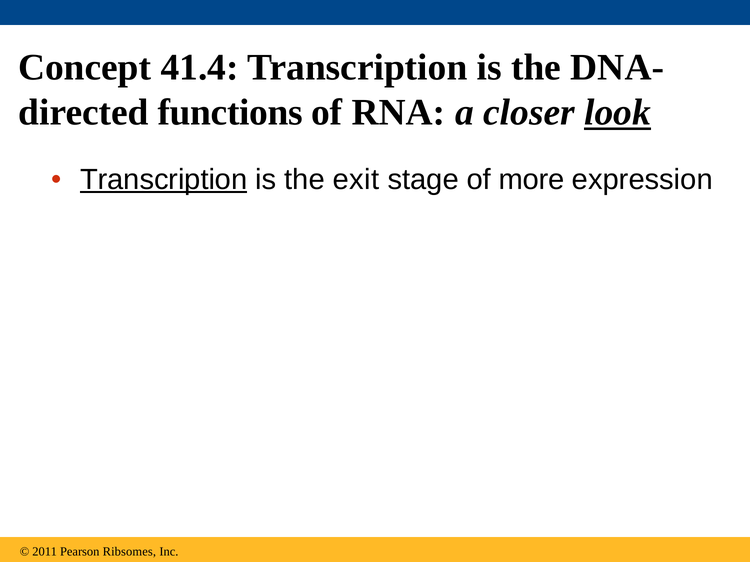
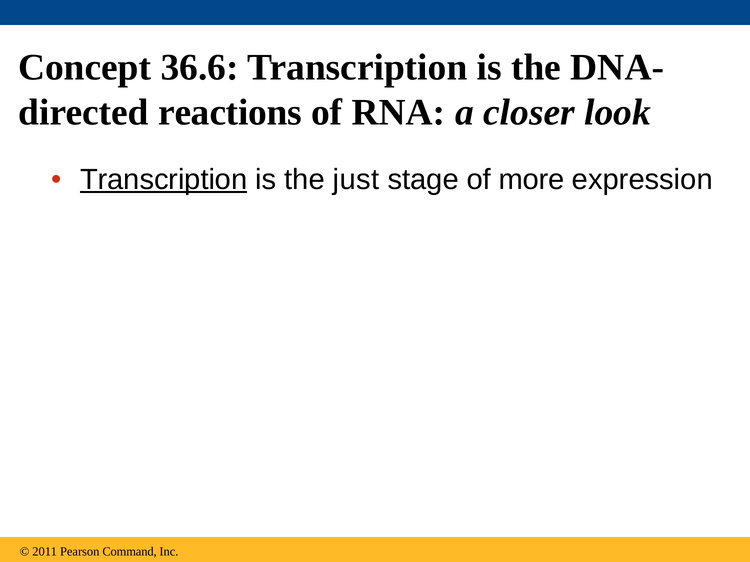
41.4: 41.4 -> 36.6
functions: functions -> reactions
look underline: present -> none
exit: exit -> just
Ribsomes: Ribsomes -> Command
